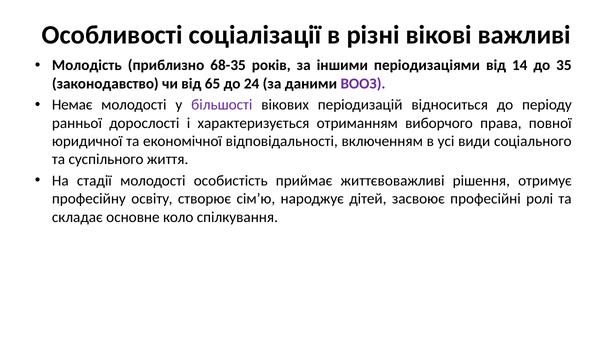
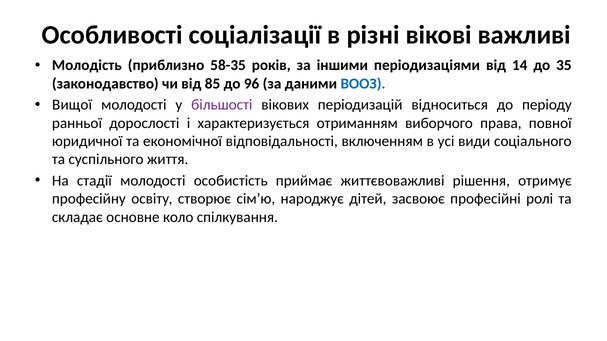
68-35: 68-35 -> 58-35
65: 65 -> 85
24: 24 -> 96
ВООЗ colour: purple -> blue
Немає: Немає -> Вищої
